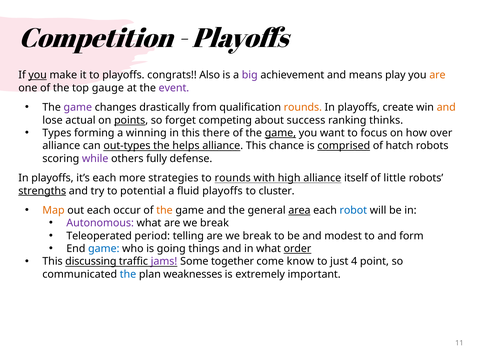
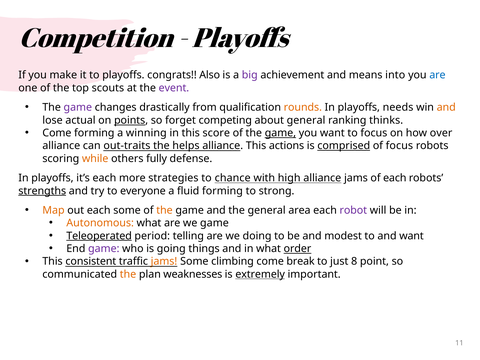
you at (38, 75) underline: present -> none
play: play -> into
are at (437, 75) colour: orange -> blue
gauge: gauge -> scouts
create: create -> needs
about success: success -> general
Types at (57, 133): Types -> Come
there: there -> score
out-types: out-types -> out-traits
chance: chance -> actions
of hatch: hatch -> focus
while colour: purple -> orange
to rounds: rounds -> chance
alliance itself: itself -> jams
of little: little -> each
potential: potential -> everyone
fluid playoffs: playoffs -> forming
cluster: cluster -> strong
each occur: occur -> some
area underline: present -> none
robot colour: blue -> purple
Autonomous colour: purple -> orange
what are we break: break -> game
Teleoperated underline: none -> present
break at (257, 236): break -> doing
and form: form -> want
game at (104, 249) colour: blue -> purple
discussing: discussing -> consistent
jams at (164, 261) colour: purple -> orange
together: together -> climbing
know: know -> break
4: 4 -> 8
the at (128, 274) colour: blue -> orange
extremely underline: none -> present
